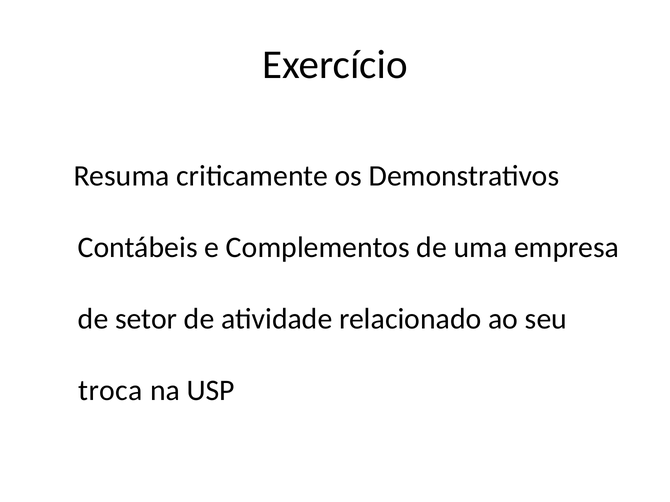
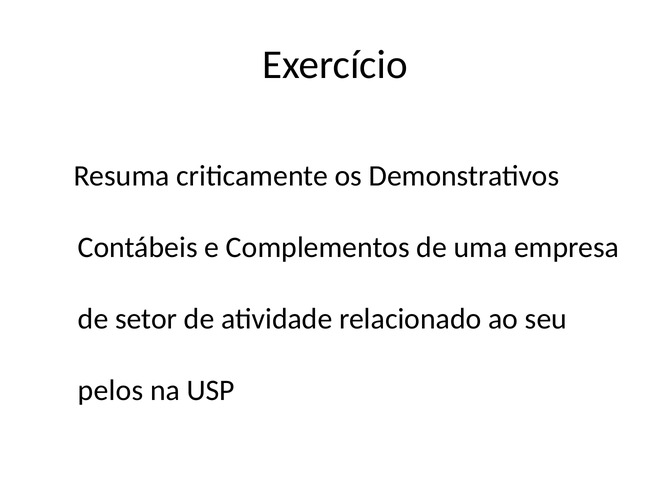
troca: troca -> pelos
